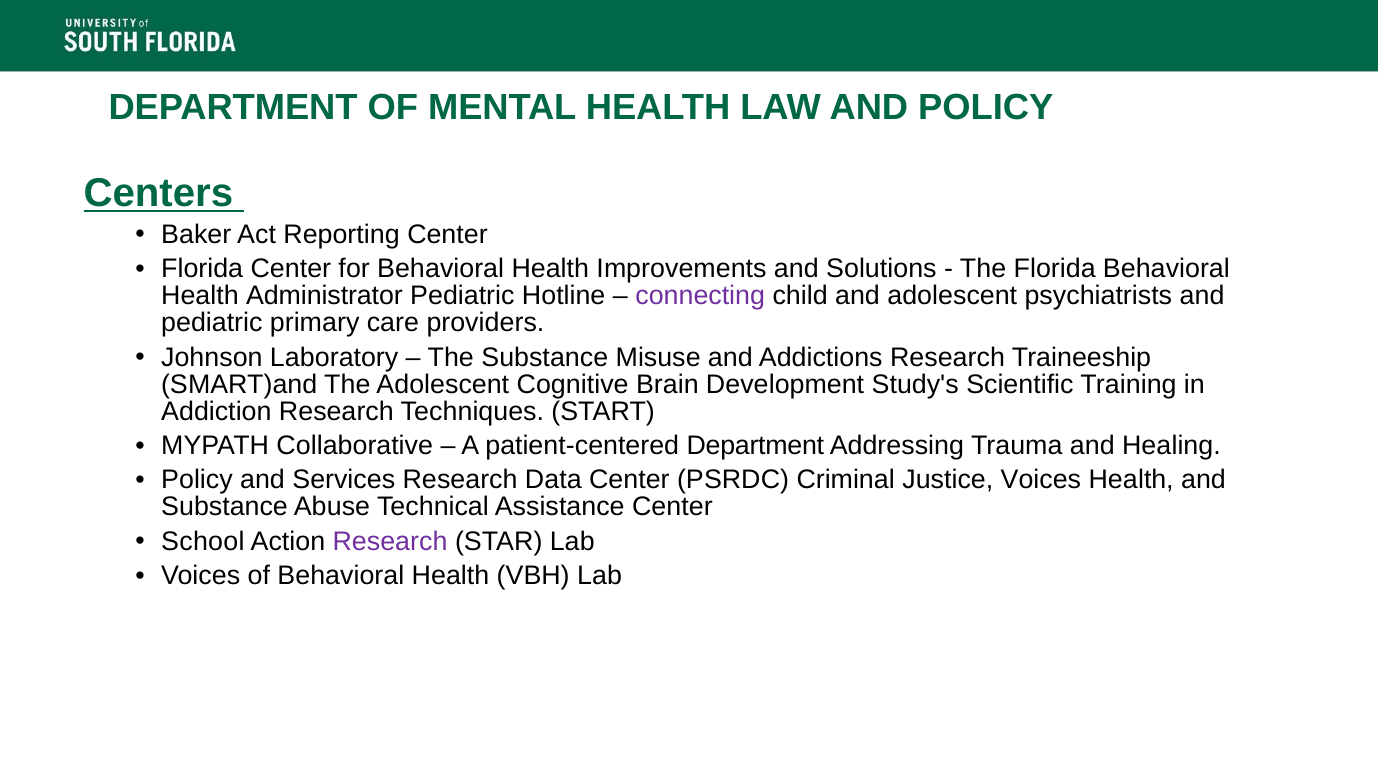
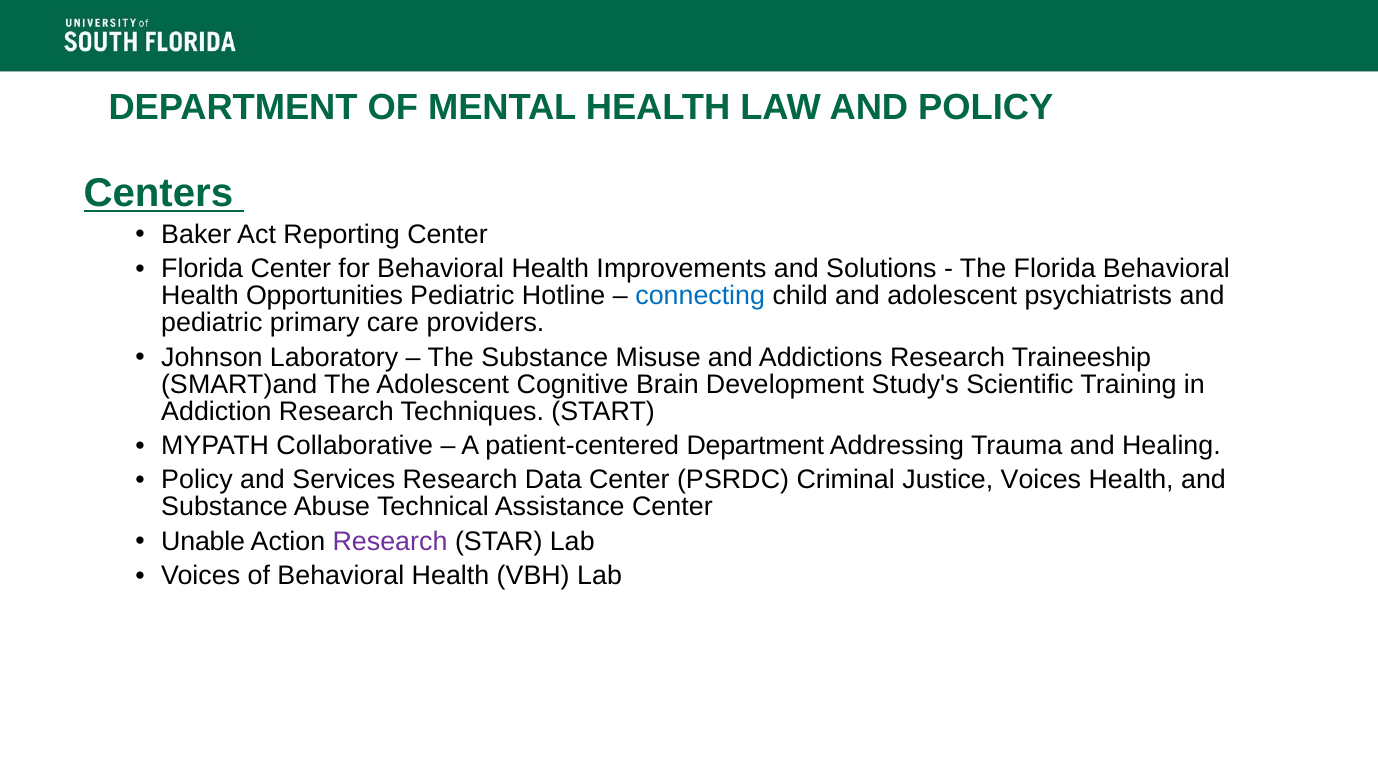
Administrator: Administrator -> Opportunities
connecting colour: purple -> blue
School: School -> Unable
